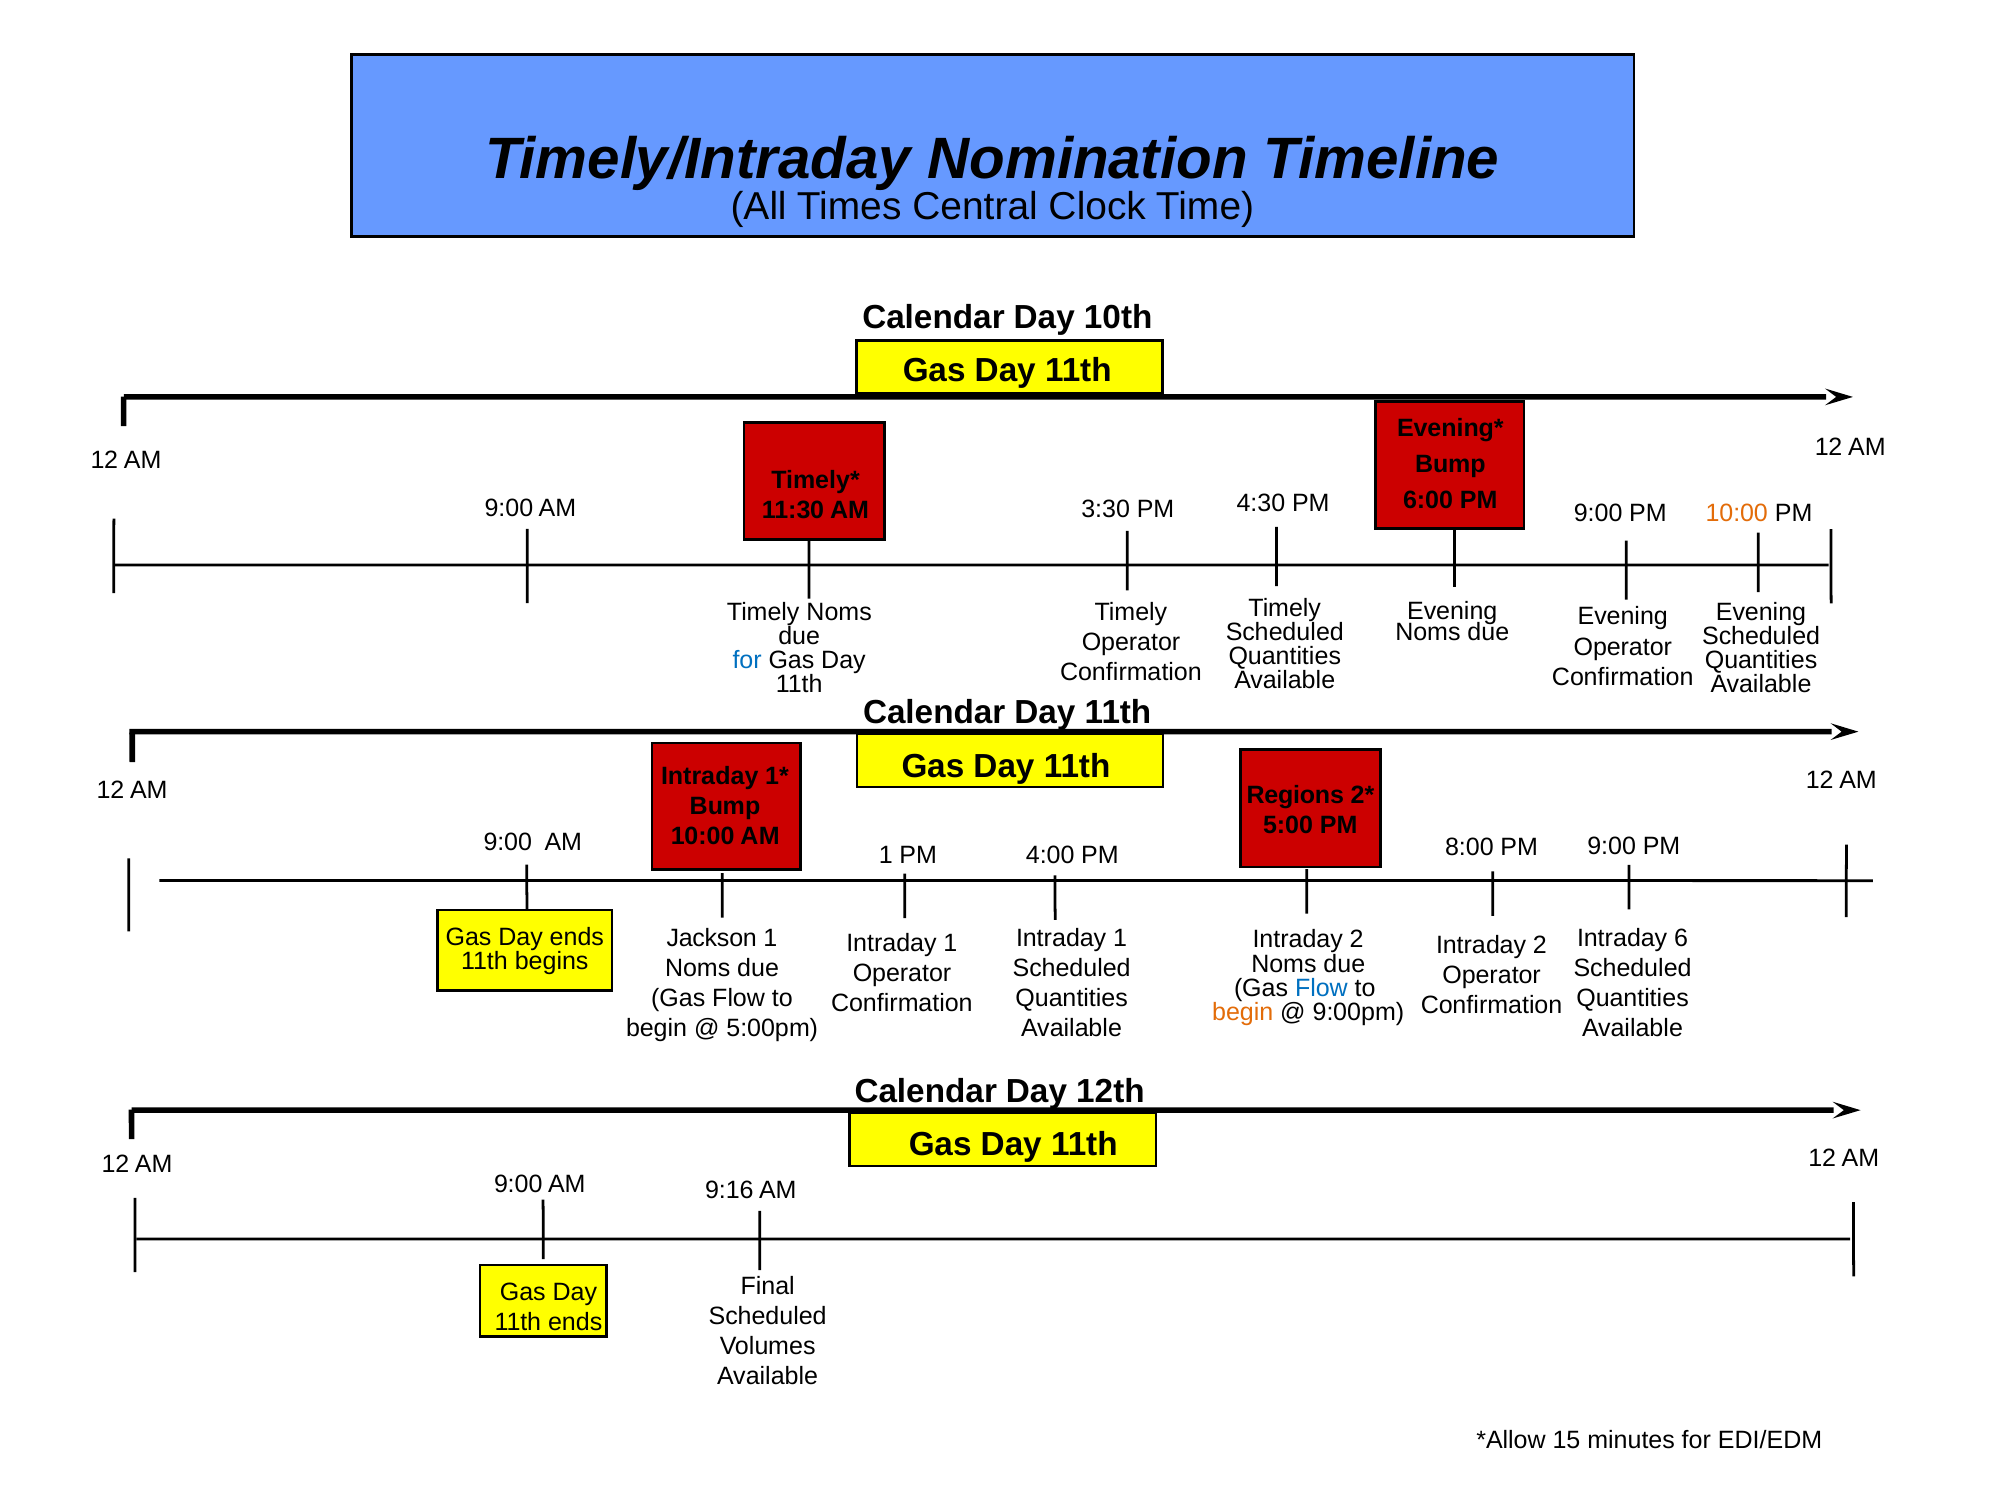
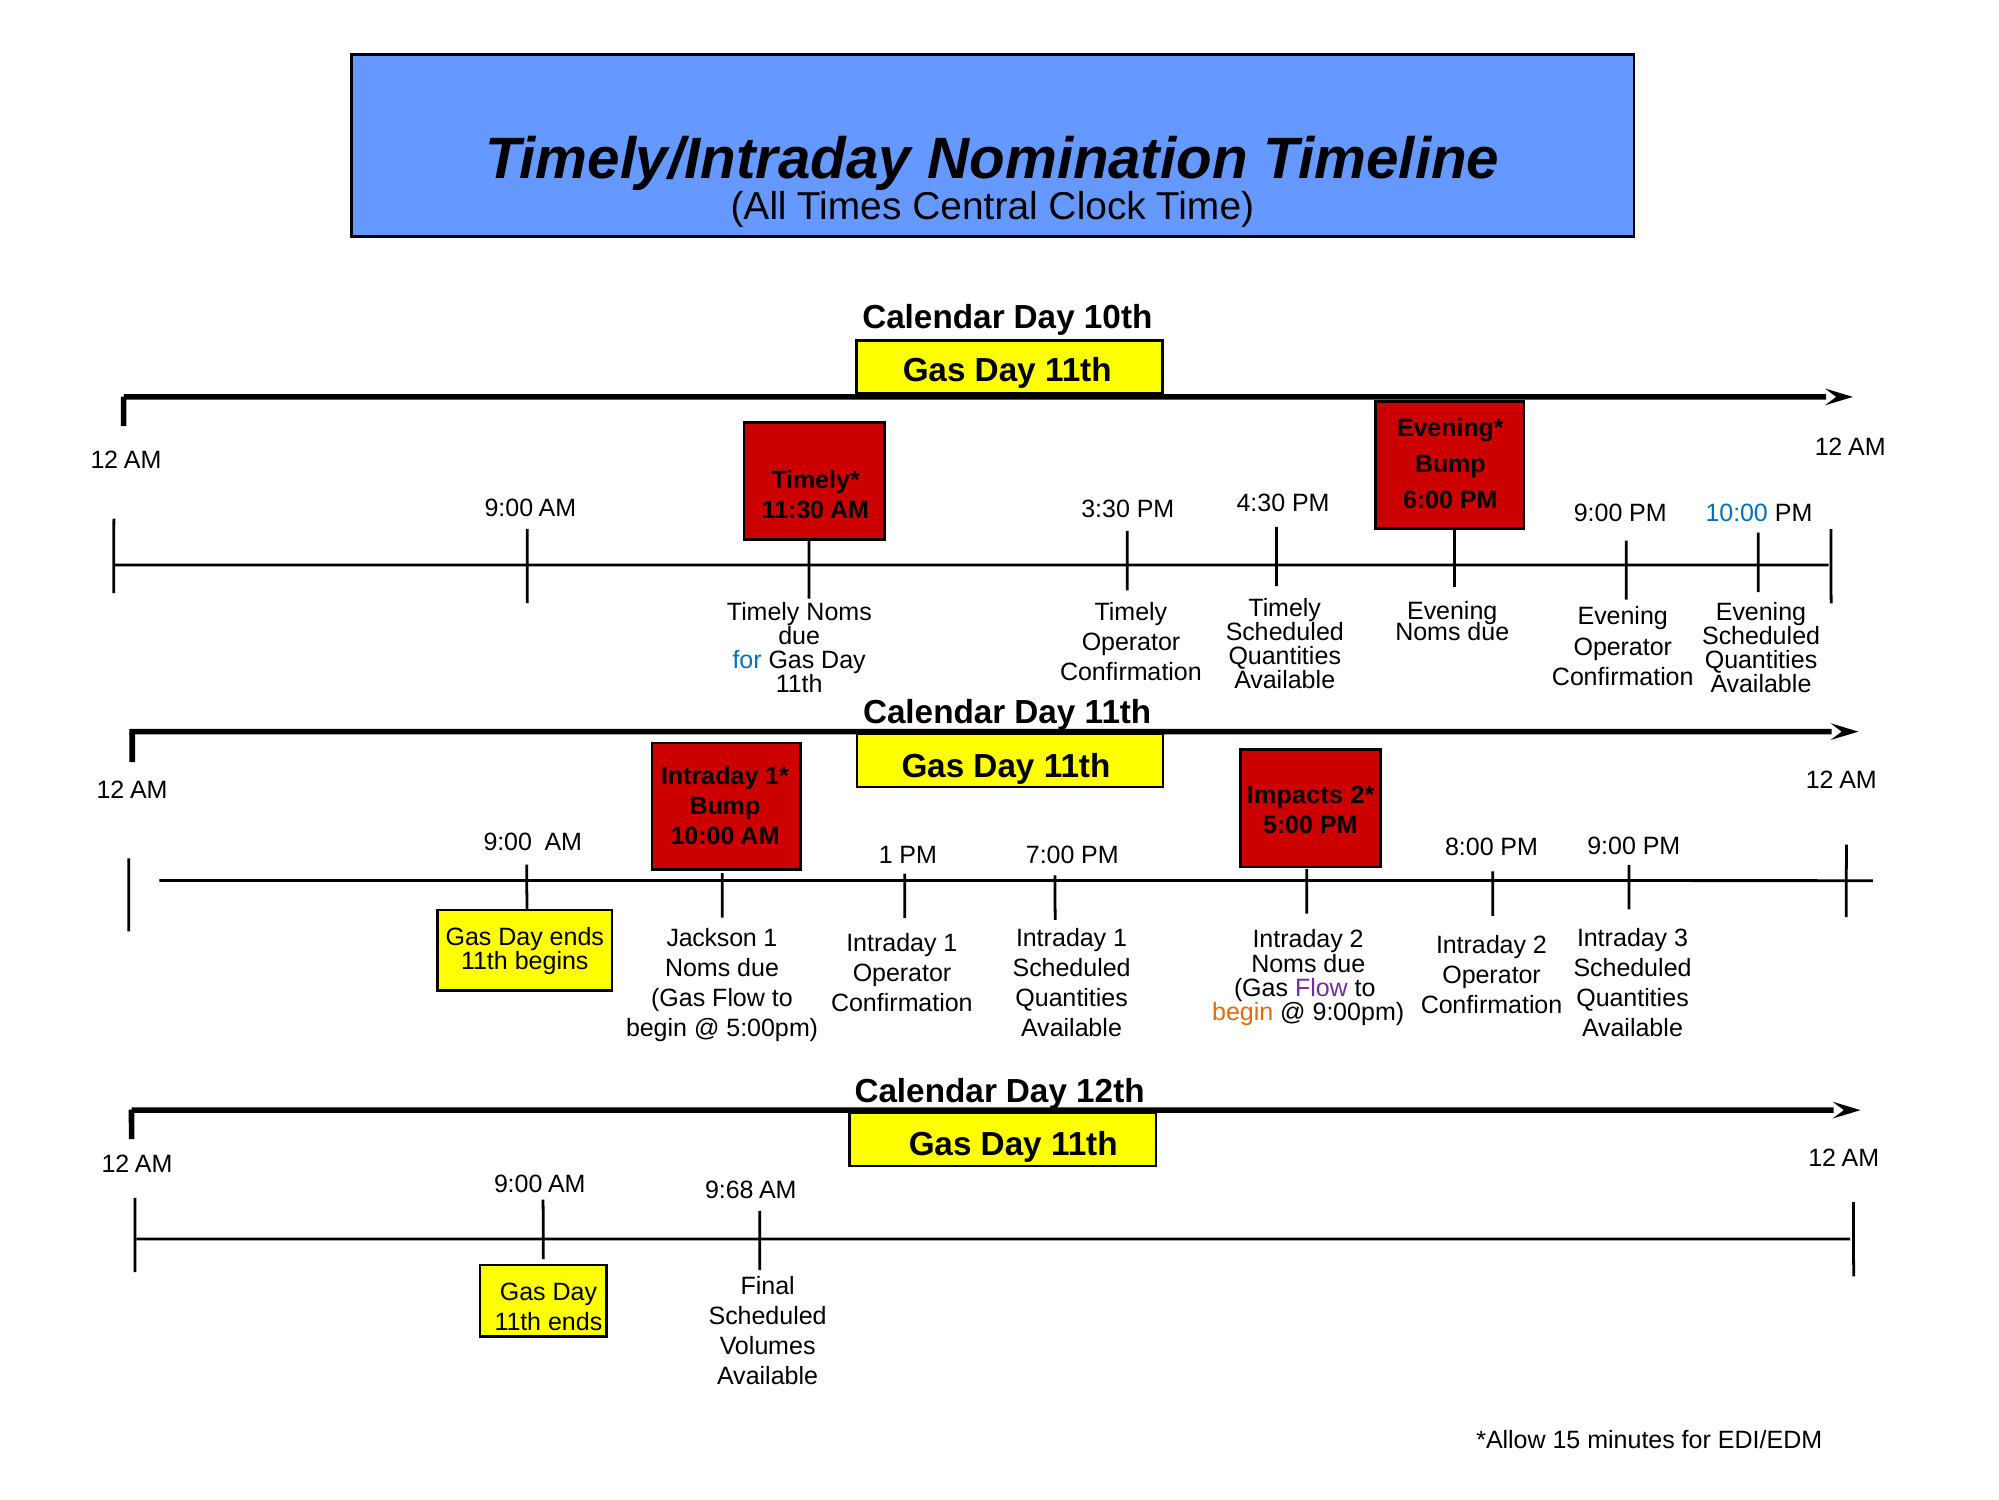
10:00 at (1737, 513) colour: orange -> blue
Regions: Regions -> Impacts
4:00: 4:00 -> 7:00
6: 6 -> 3
Flow at (1321, 987) colour: blue -> purple
9:16: 9:16 -> 9:68
